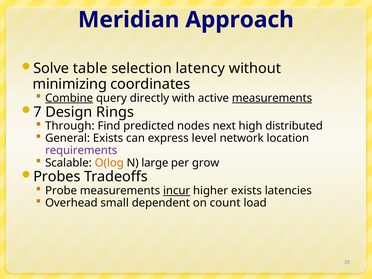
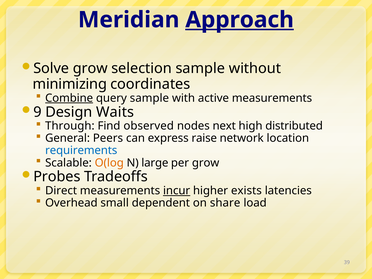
Approach underline: none -> present
Solve table: table -> grow
selection latency: latency -> sample
query directly: directly -> sample
measurements at (272, 98) underline: present -> none
7: 7 -> 9
Rings: Rings -> Waits
predicted: predicted -> observed
General Exists: Exists -> Peers
level: level -> raise
requirements colour: purple -> blue
Probe: Probe -> Direct
count: count -> share
